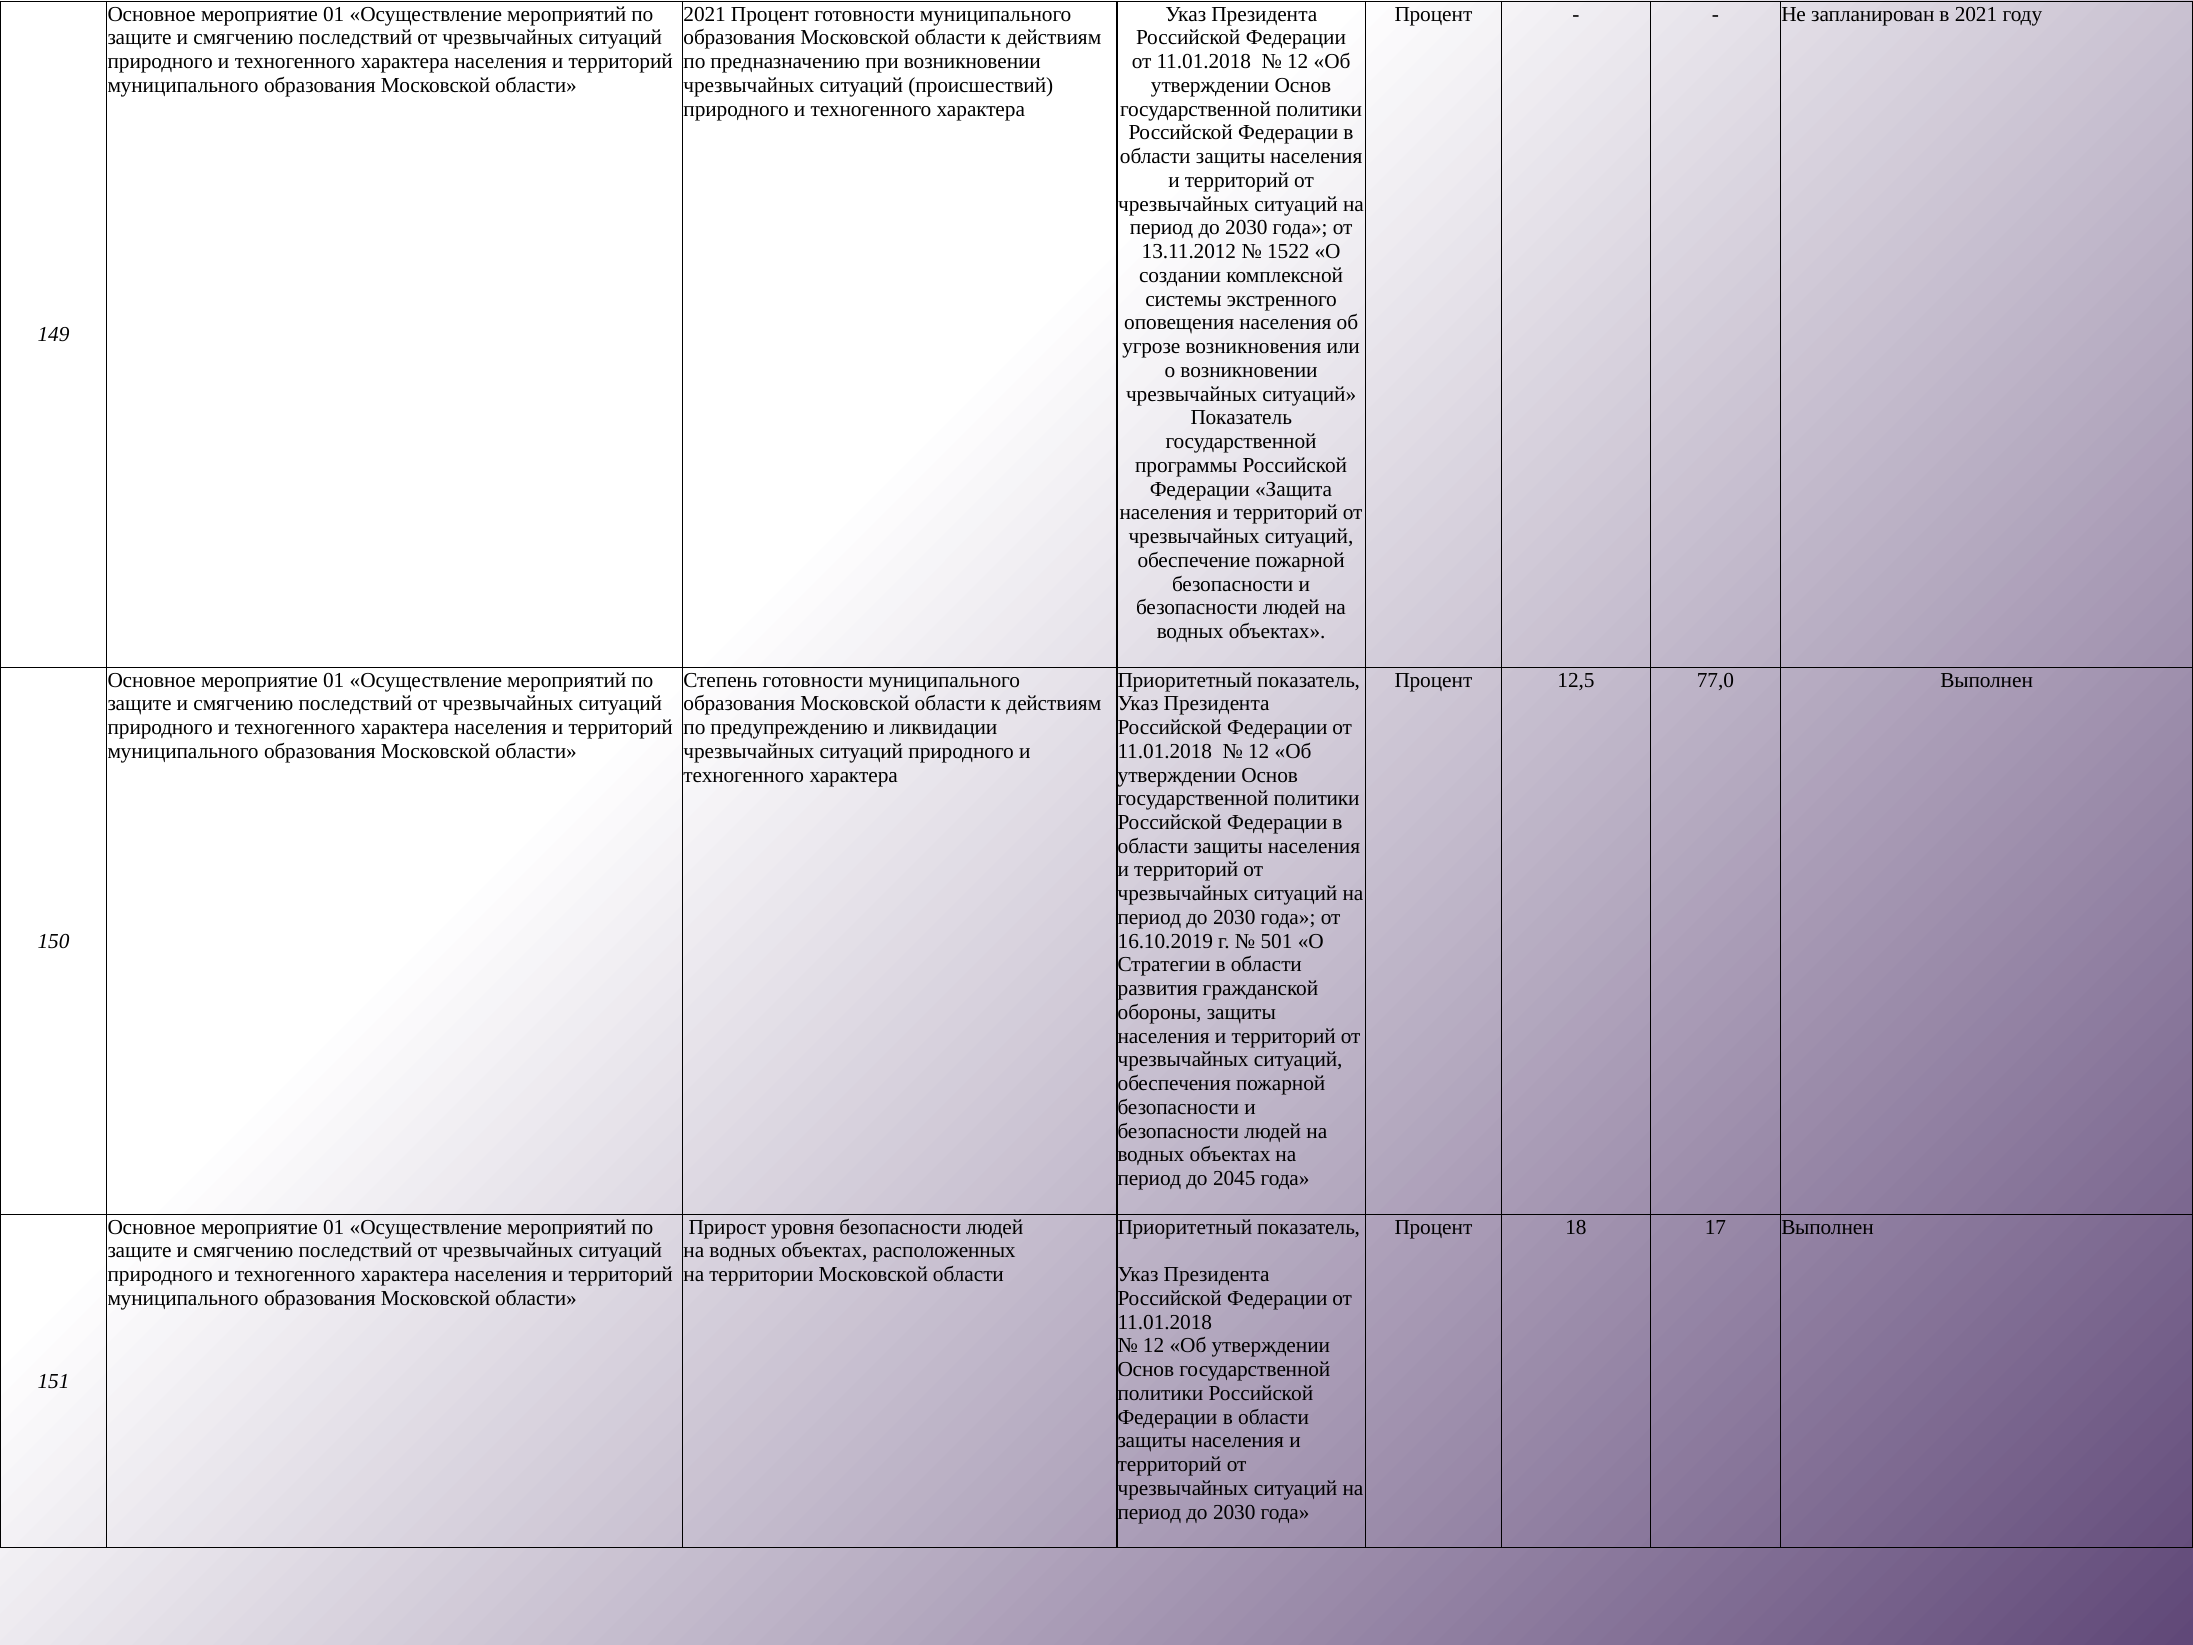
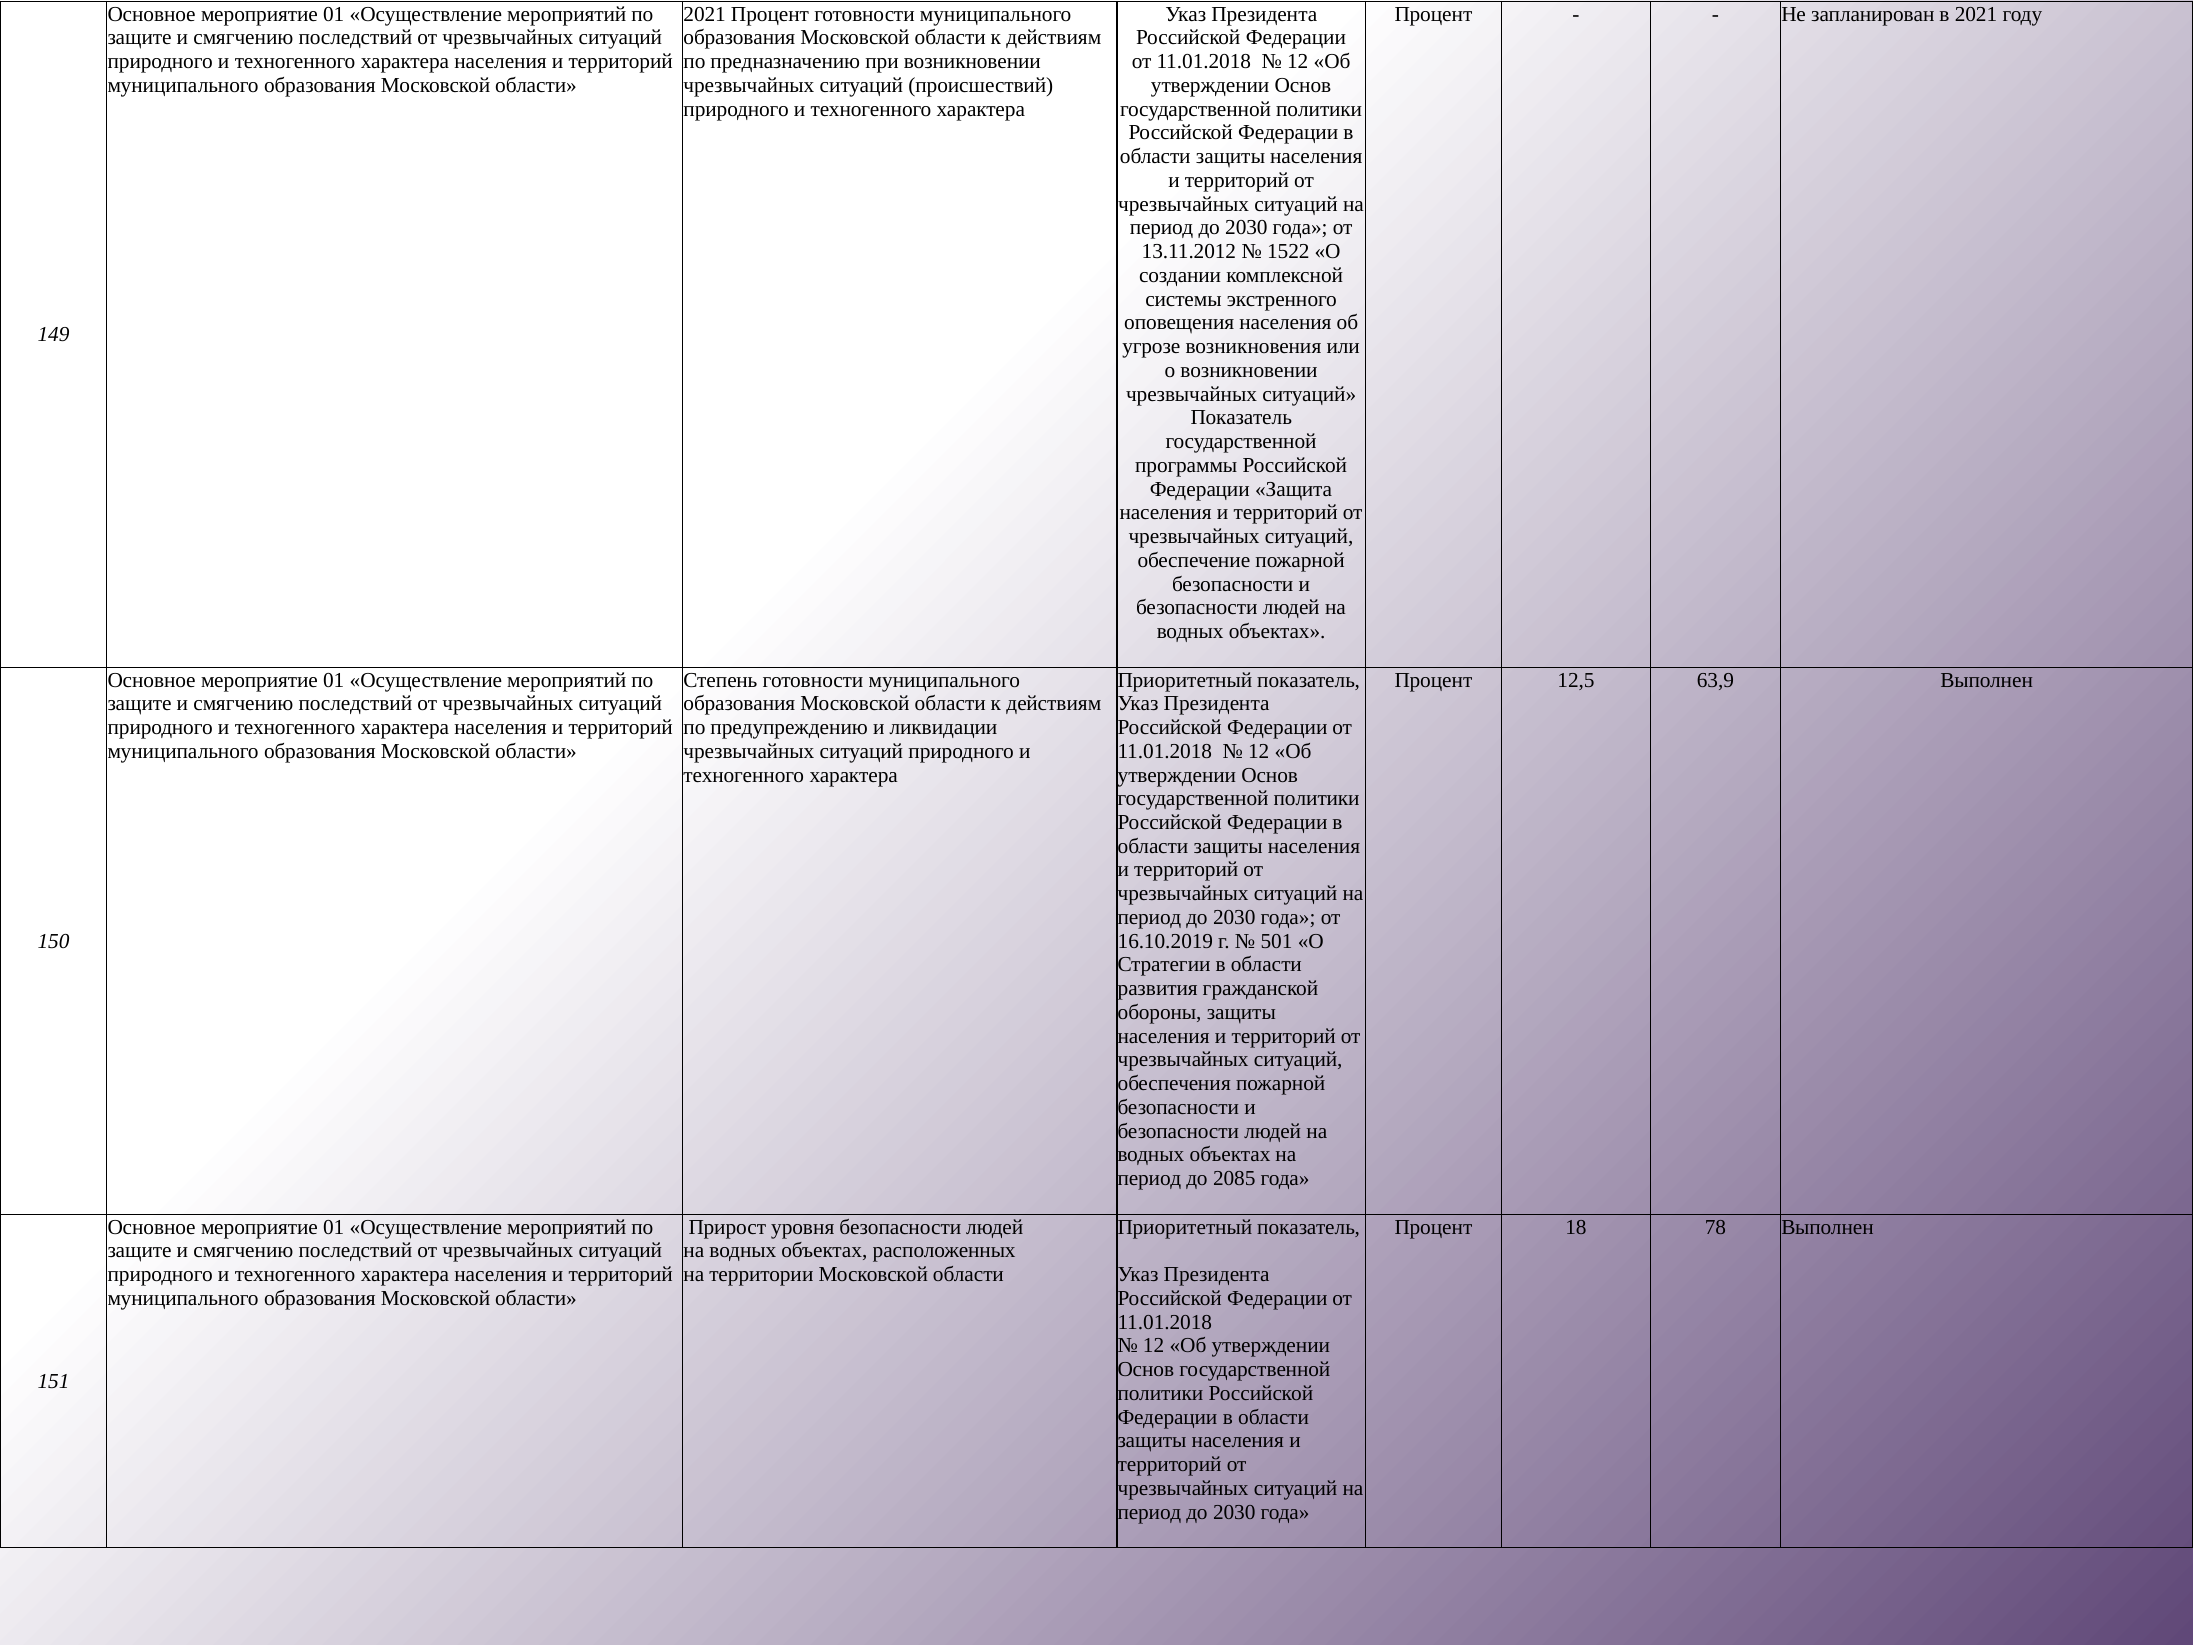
77,0: 77,0 -> 63,9
2045: 2045 -> 2085
17: 17 -> 78
